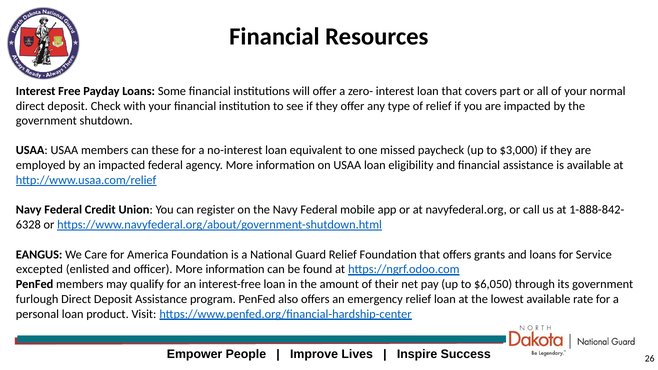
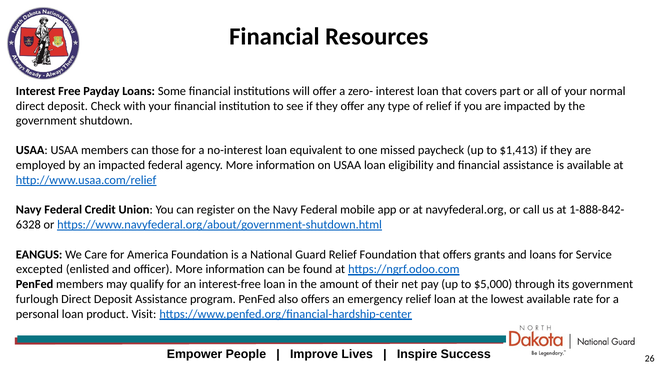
these: these -> those
$3,000: $3,000 -> $1,413
$6,050: $6,050 -> $5,000
